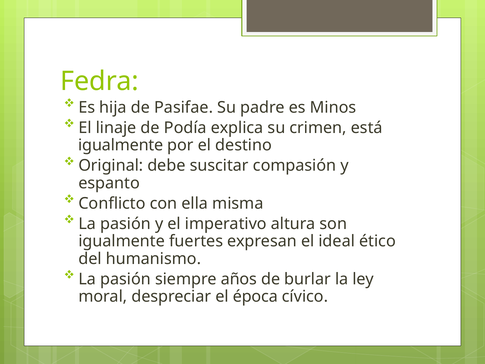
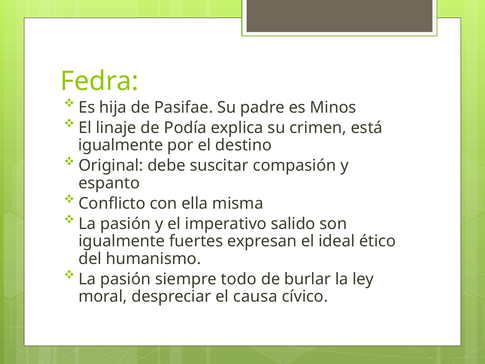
altura: altura -> salido
años: años -> todo
época: época -> causa
